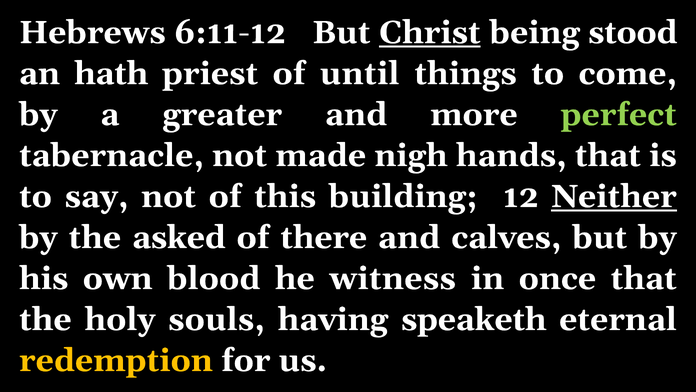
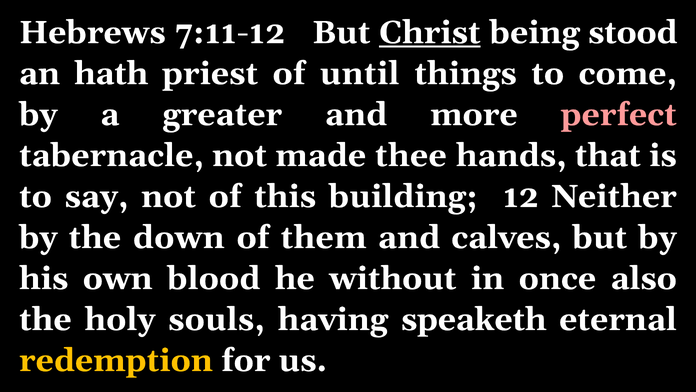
6:11-12: 6:11-12 -> 7:11-12
perfect colour: light green -> pink
nigh: nigh -> thee
Neither underline: present -> none
asked: asked -> down
there: there -> them
witness: witness -> without
once that: that -> also
